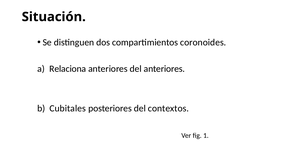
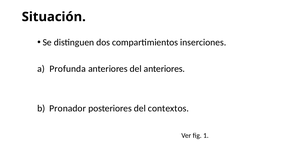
coronoides: coronoides -> inserciones
Relaciona: Relaciona -> Profunda
Cubitales: Cubitales -> Pronador
